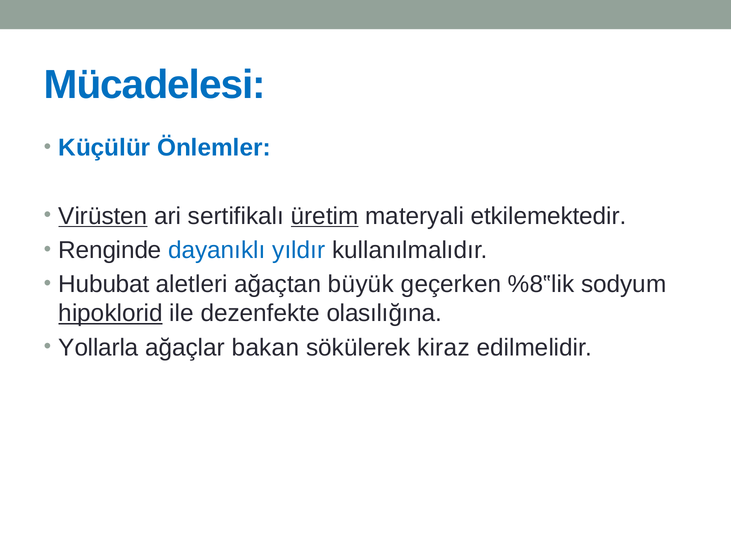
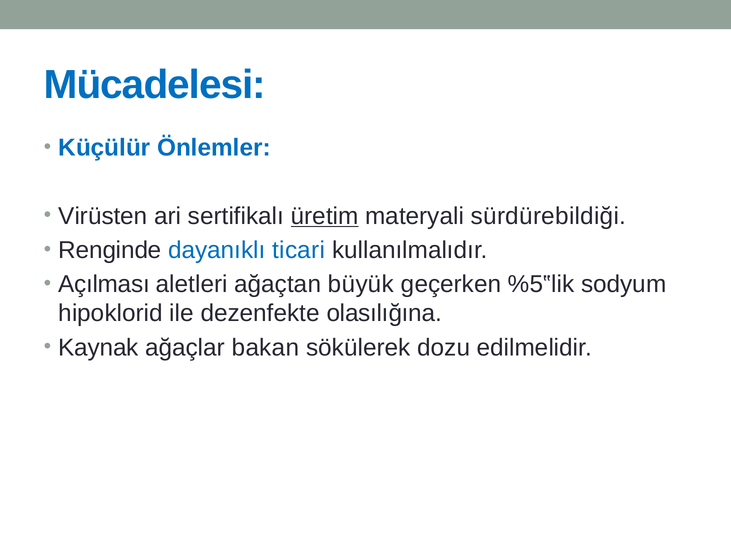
Virüsten underline: present -> none
etkilemektedir: etkilemektedir -> sürdürebildiği
yıldır: yıldır -> ticari
Hububat: Hububat -> Açılması
%8‟lik: %8‟lik -> %5‟lik
hipoklorid underline: present -> none
Yollarla: Yollarla -> Kaynak
kiraz: kiraz -> dozu
